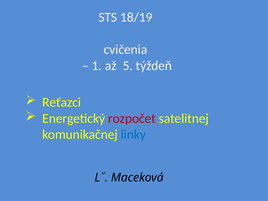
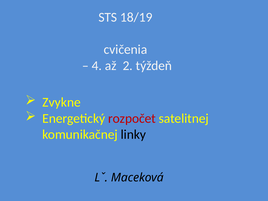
1: 1 -> 4
5: 5 -> 2
Reťazci: Reťazci -> Zvykne
linky colour: blue -> black
